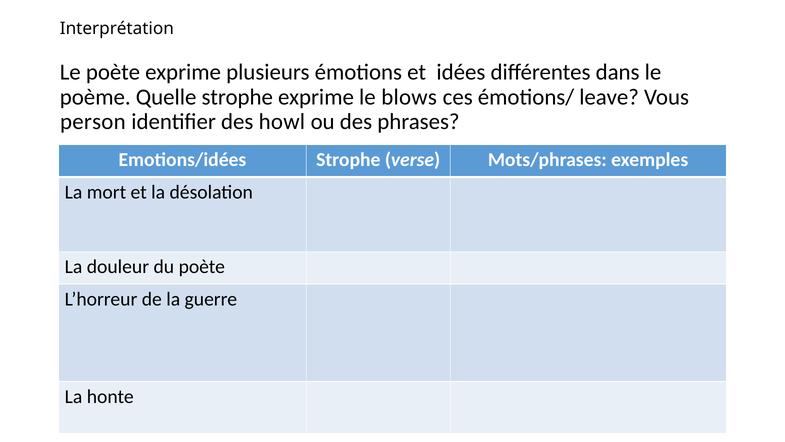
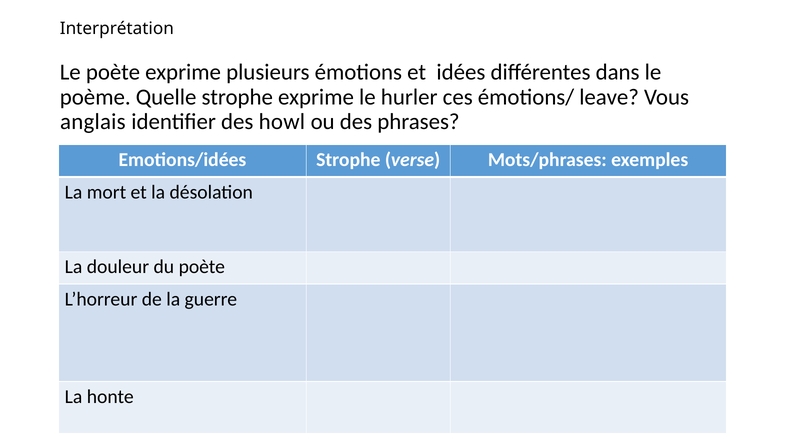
blows: blows -> hurler
person: person -> anglais
